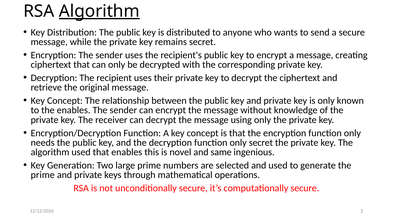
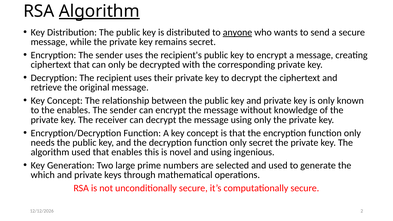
anyone underline: none -> present
and same: same -> using
prime at (43, 175): prime -> which
